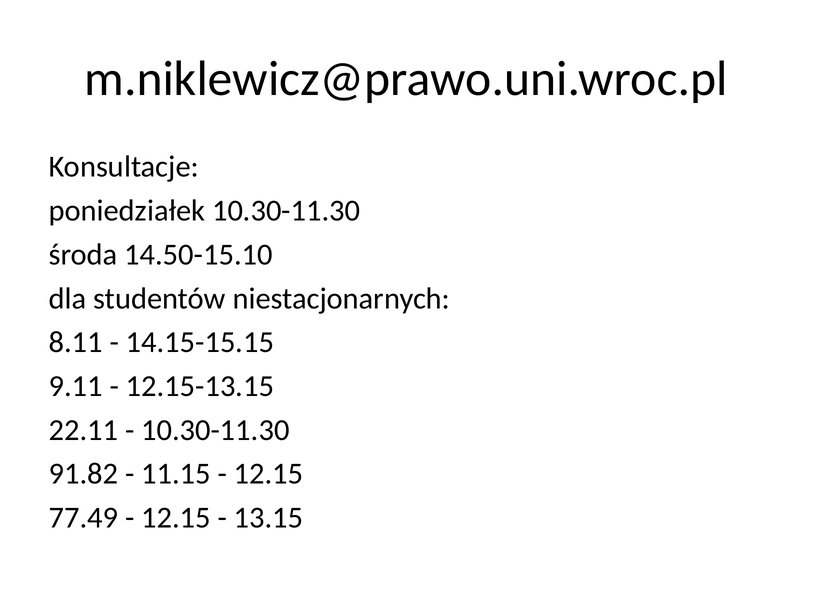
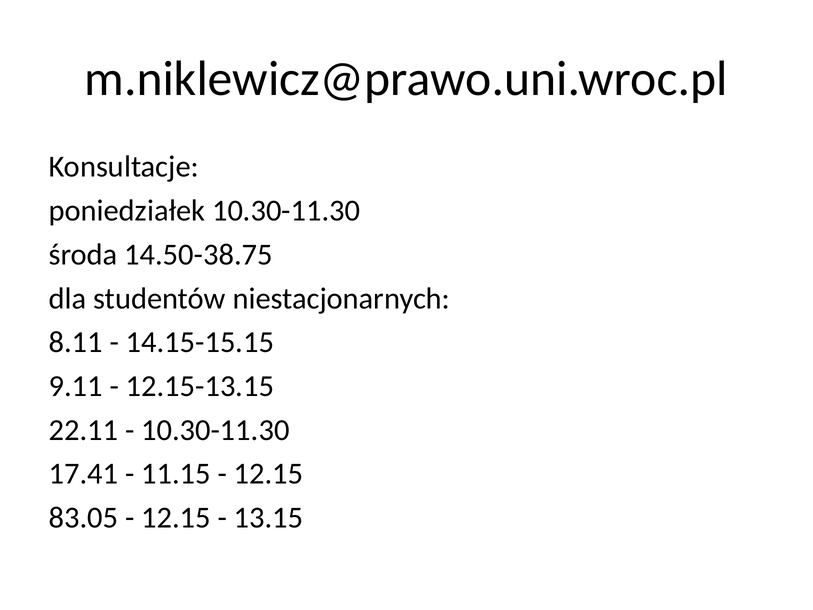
14.50-15.10: 14.50-15.10 -> 14.50-38.75
91.82: 91.82 -> 17.41
77.49: 77.49 -> 83.05
